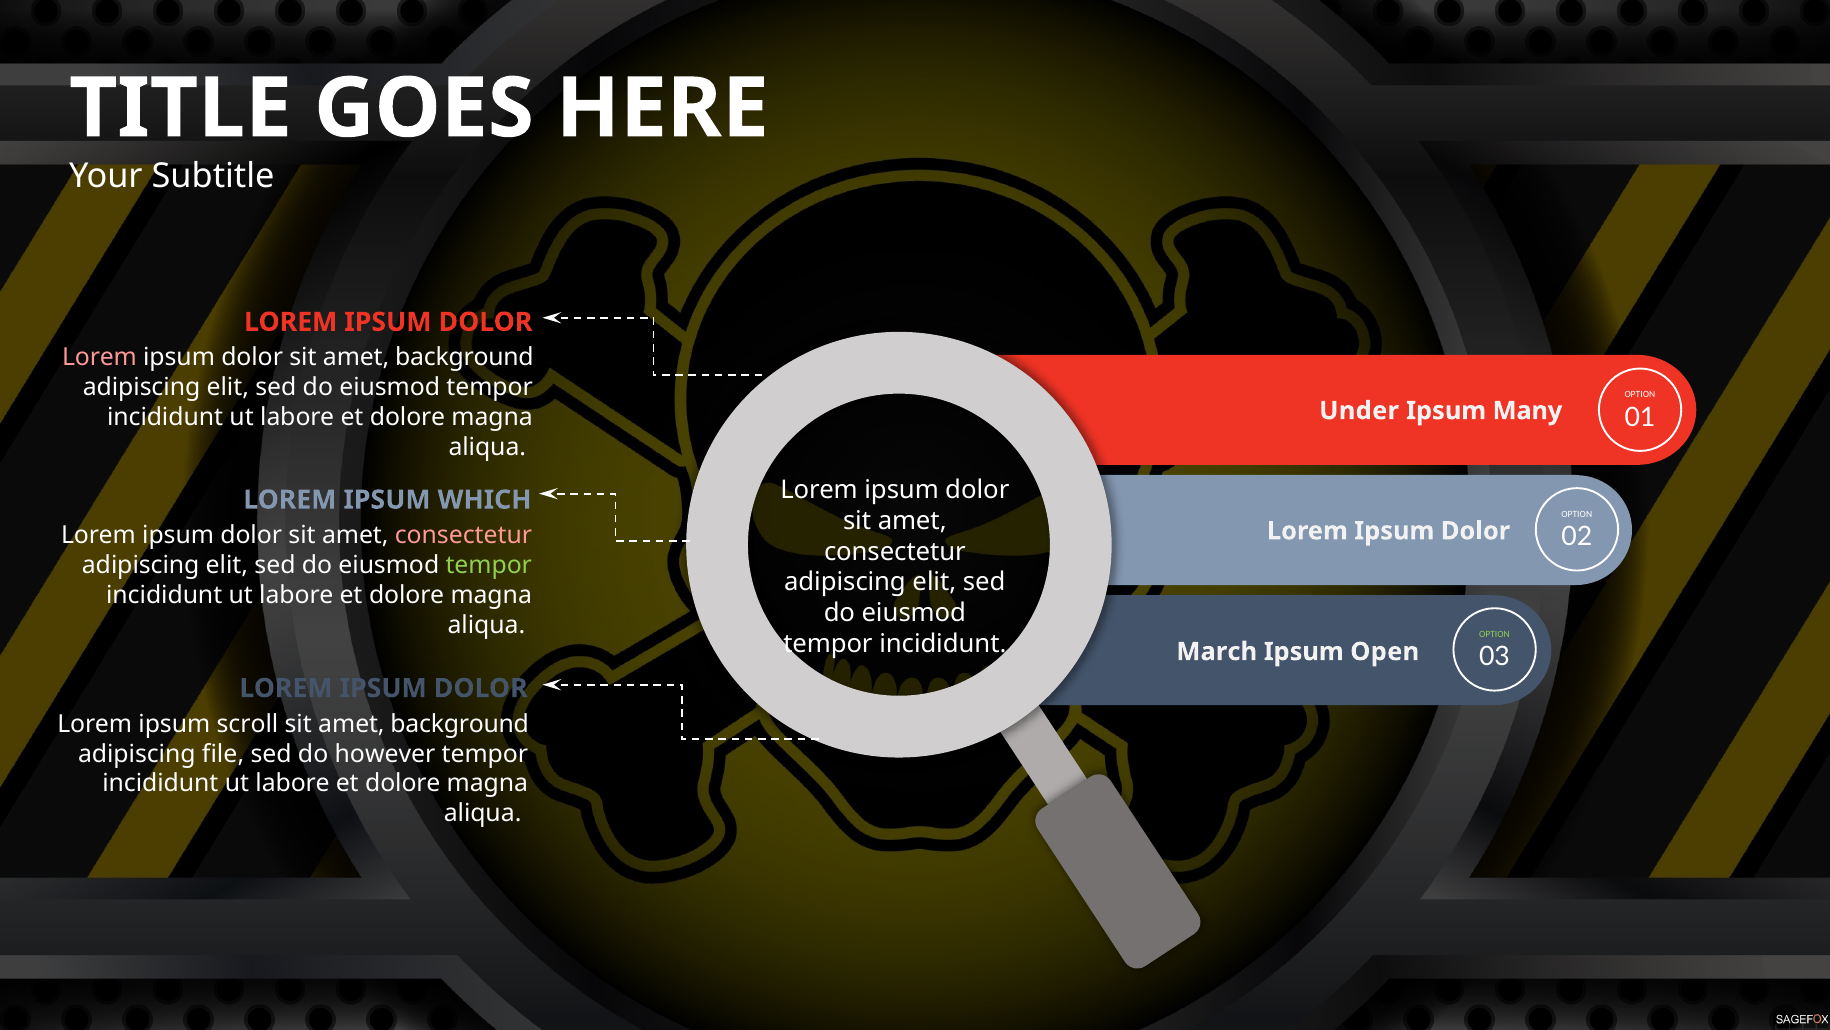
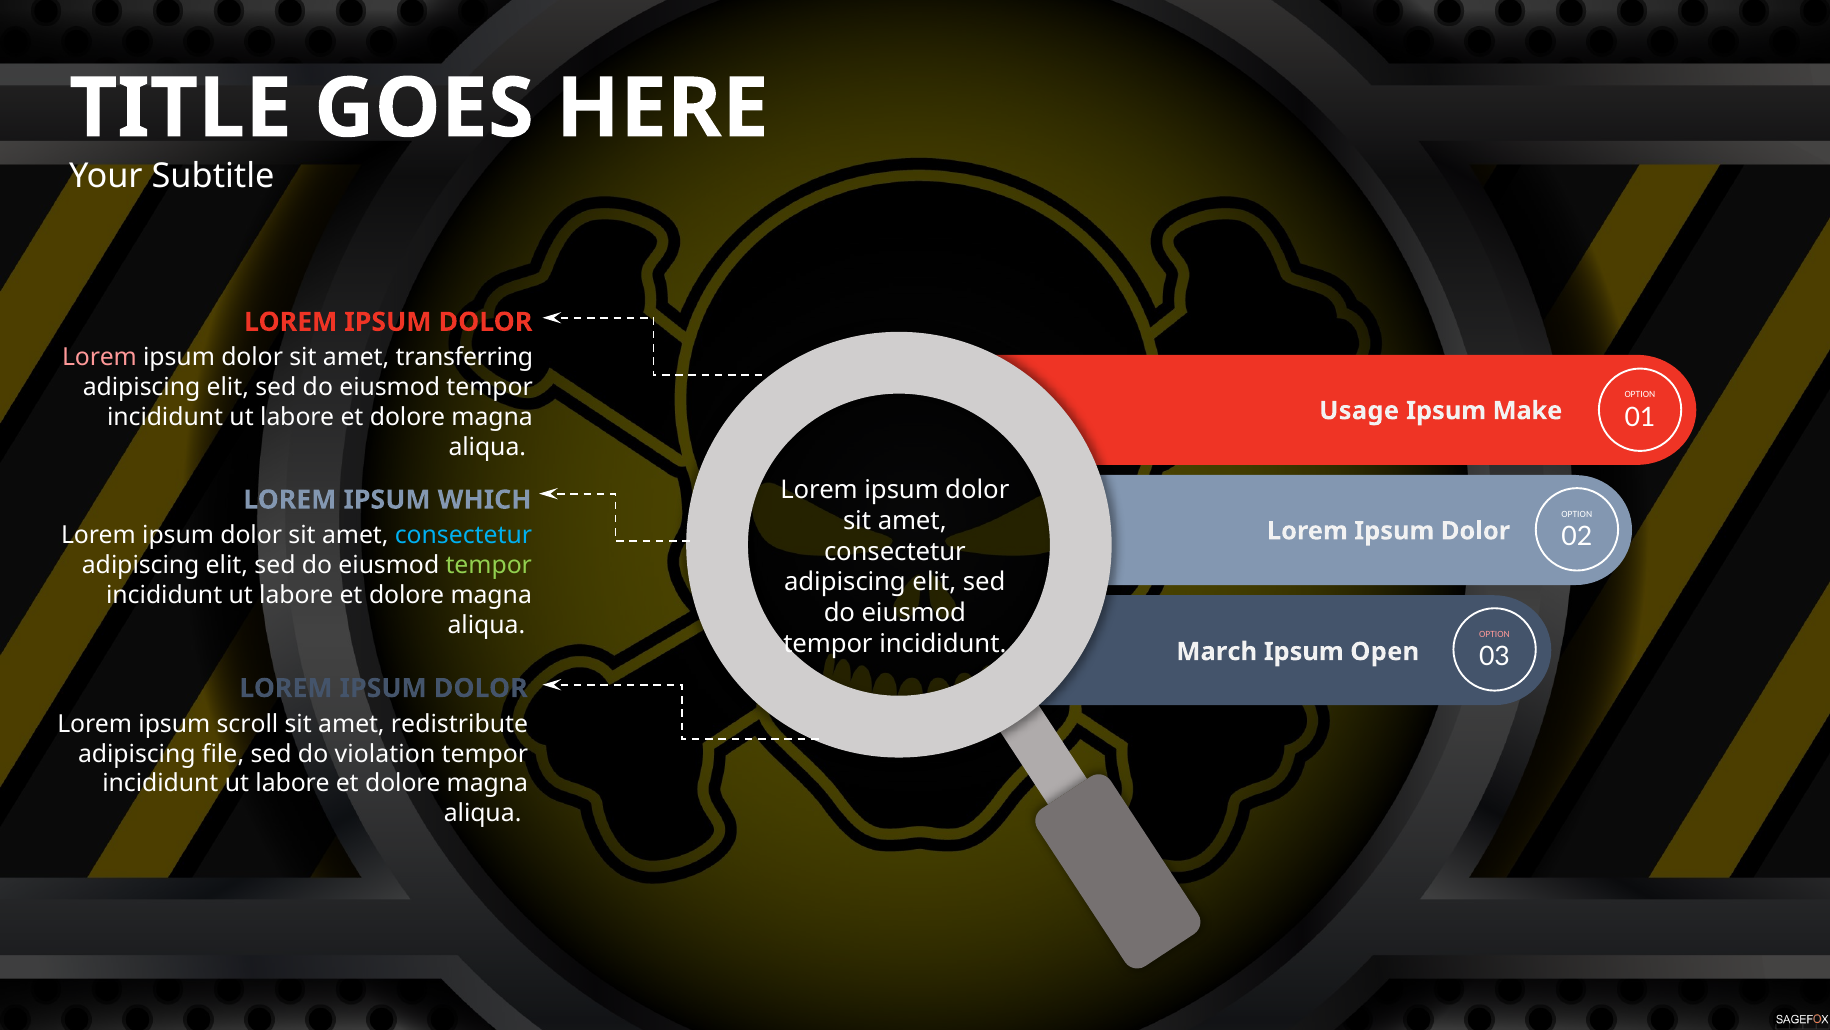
dolor sit amet background: background -> transferring
Under: Under -> Usage
Many: Many -> Make
consectetur at (463, 535) colour: pink -> light blue
OPTION at (1494, 634) colour: light green -> pink
background at (460, 724): background -> redistribute
however: however -> violation
